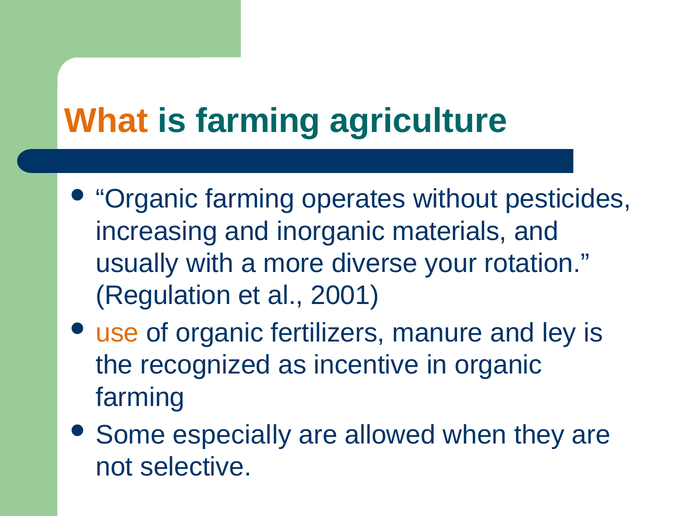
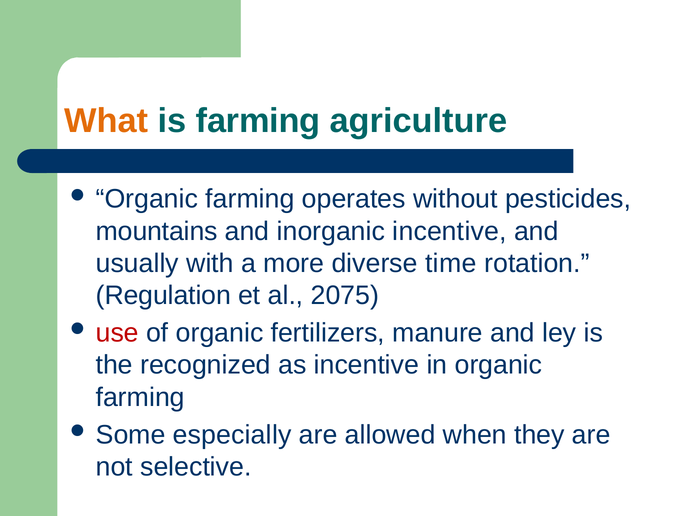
increasing: increasing -> mountains
inorganic materials: materials -> incentive
your: your -> time
2001: 2001 -> 2075
use colour: orange -> red
